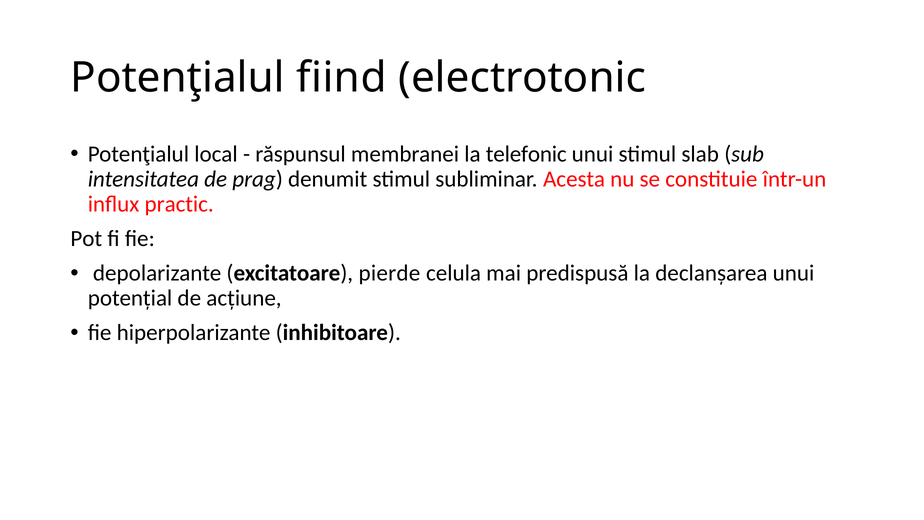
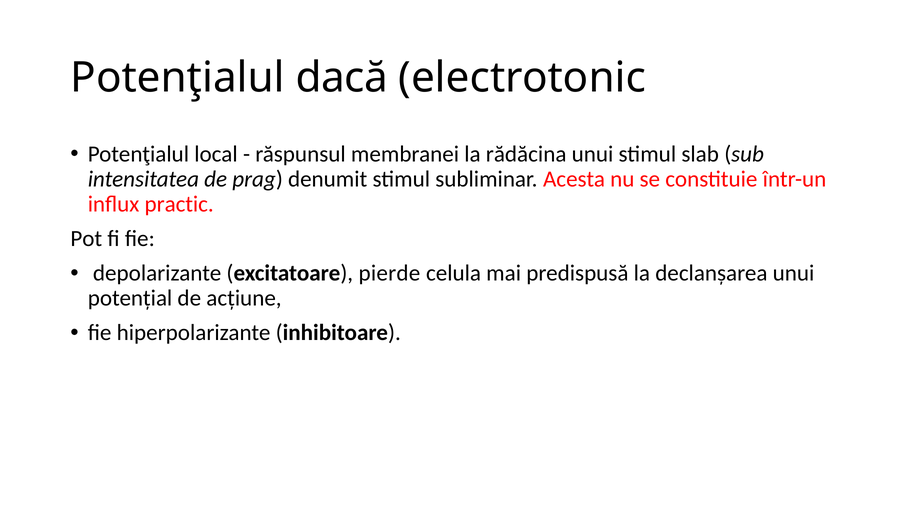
fiind: fiind -> dacă
telefonic: telefonic -> rădăcina
